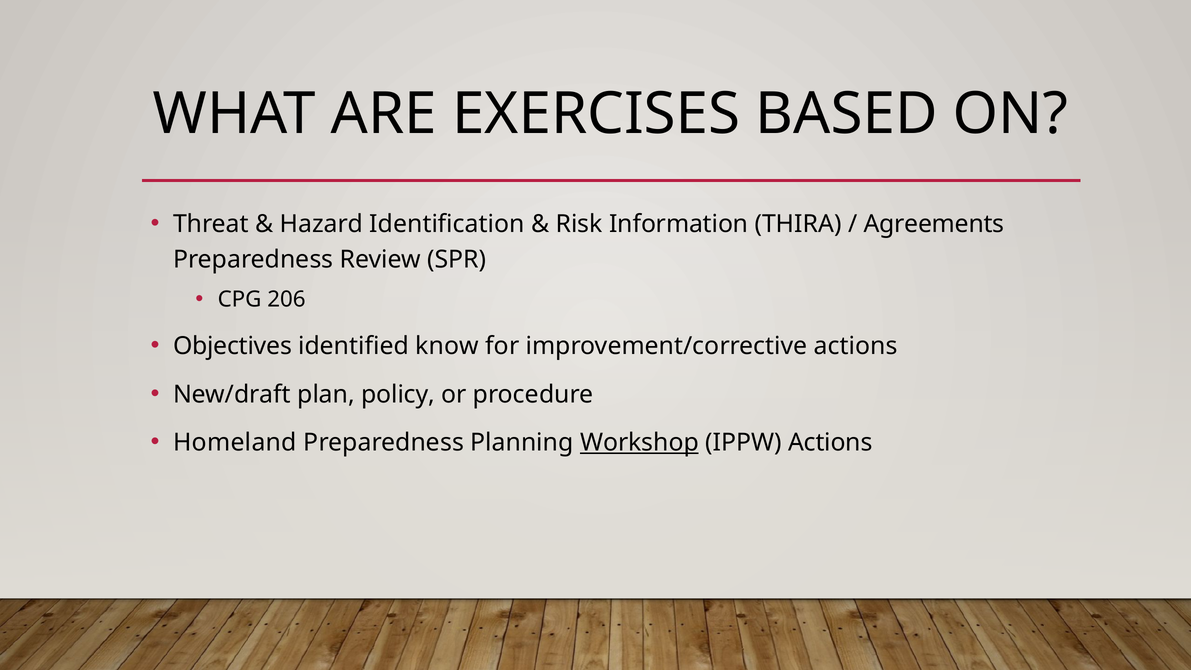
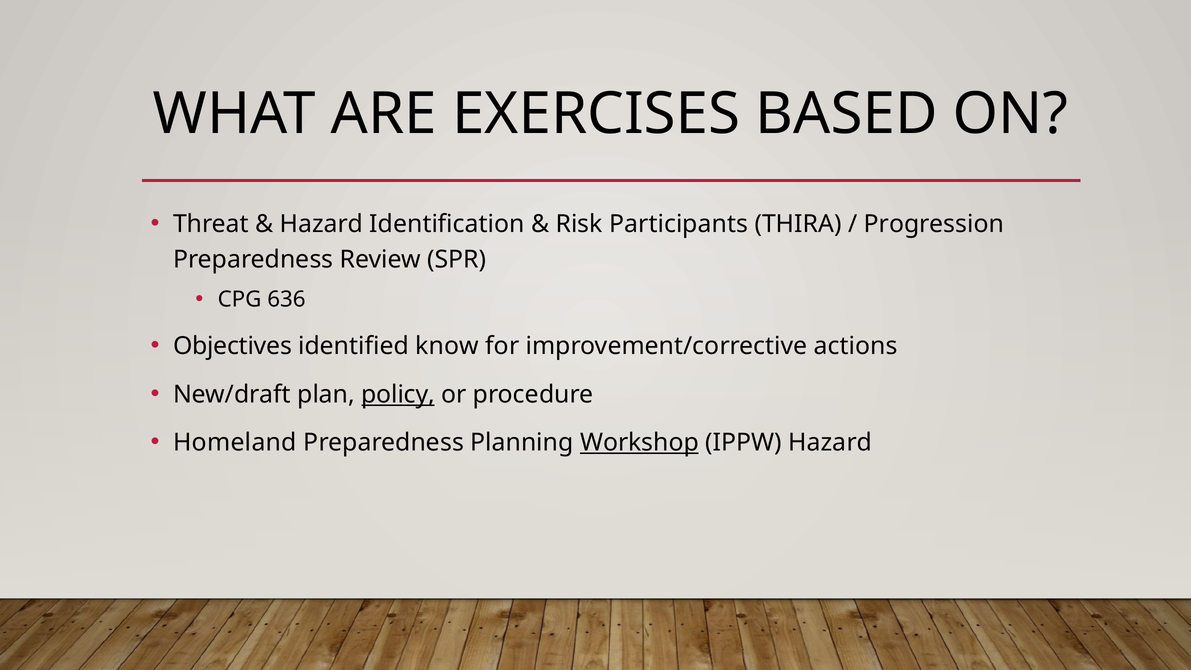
Information: Information -> Participants
Agreements: Agreements -> Progression
206: 206 -> 636
policy underline: none -> present
IPPW Actions: Actions -> Hazard
